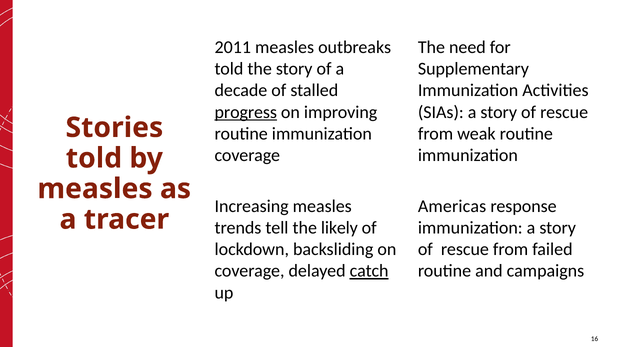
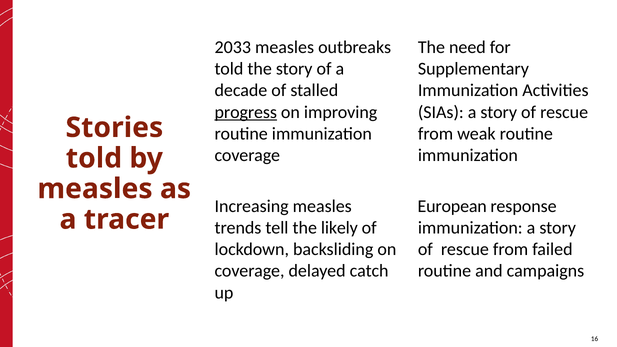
2011: 2011 -> 2033
Americas: Americas -> European
catch underline: present -> none
